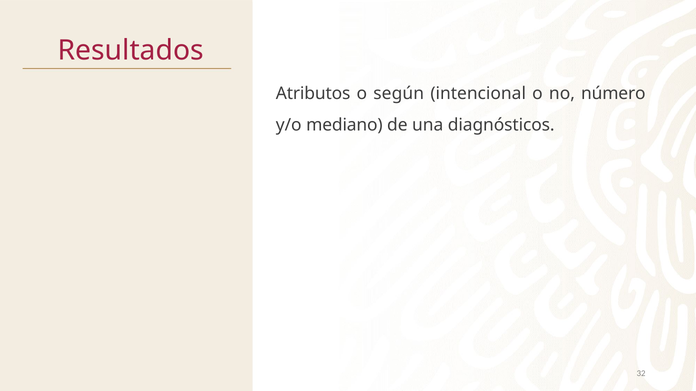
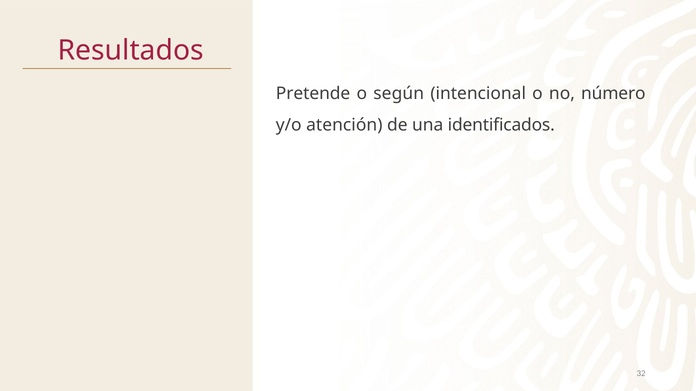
Atributos: Atributos -> Pretende
mediano: mediano -> atención
diagnósticos: diagnósticos -> identificados
